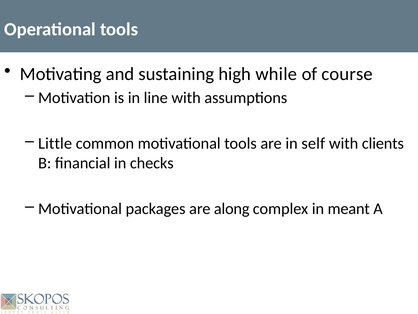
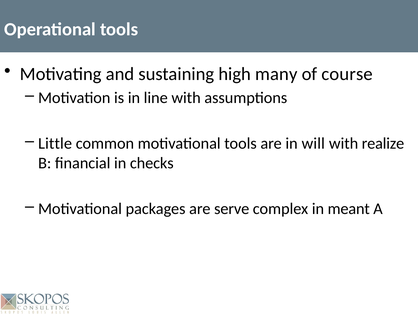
while: while -> many
self: self -> will
clients: clients -> realize
along: along -> serve
